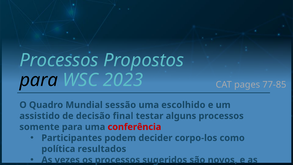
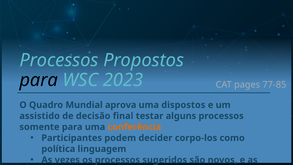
sessão: sessão -> aprova
escolhido: escolhido -> dispostos
conferência colour: red -> orange
resultados: resultados -> linguagem
